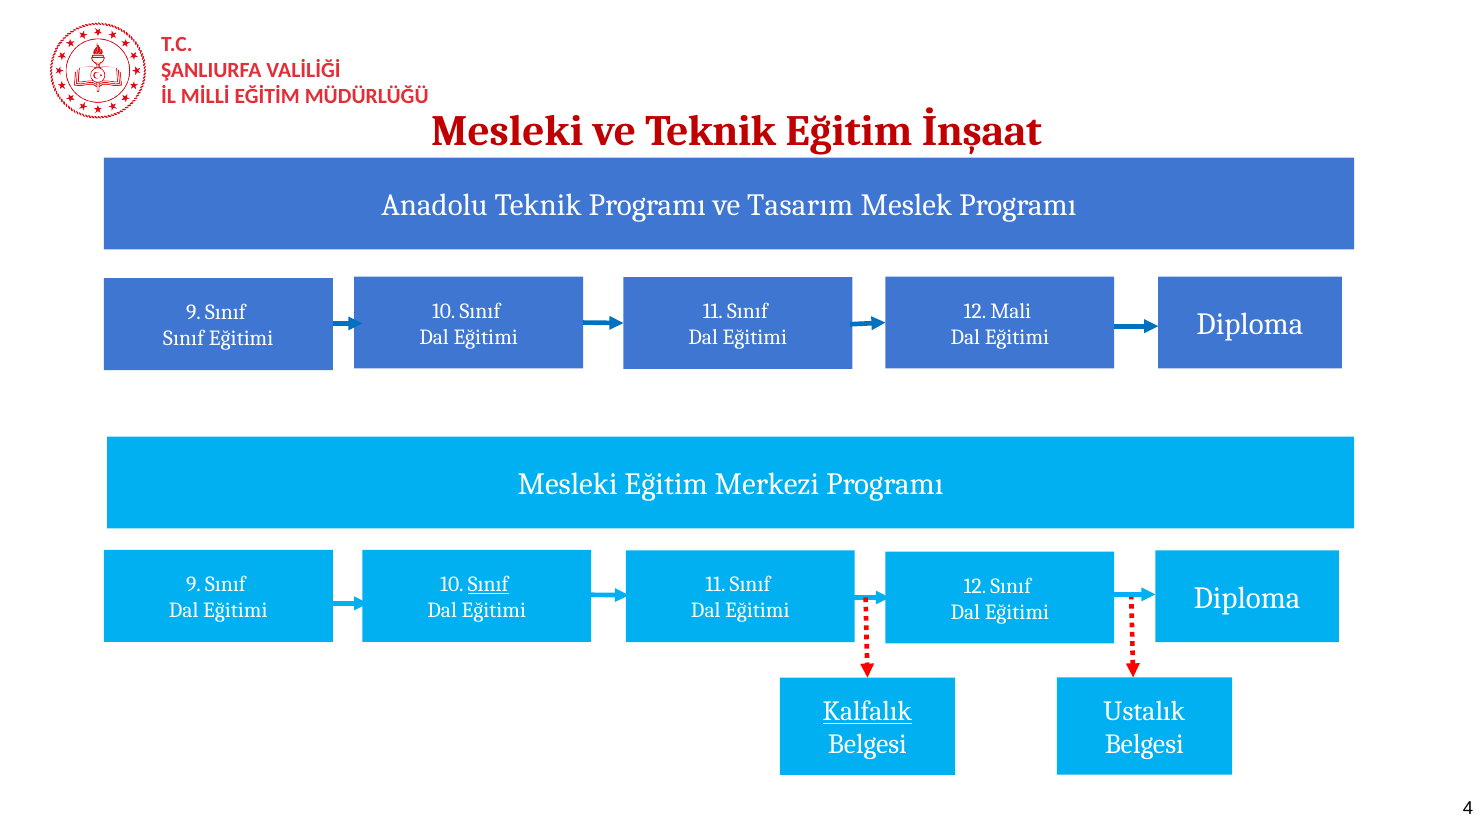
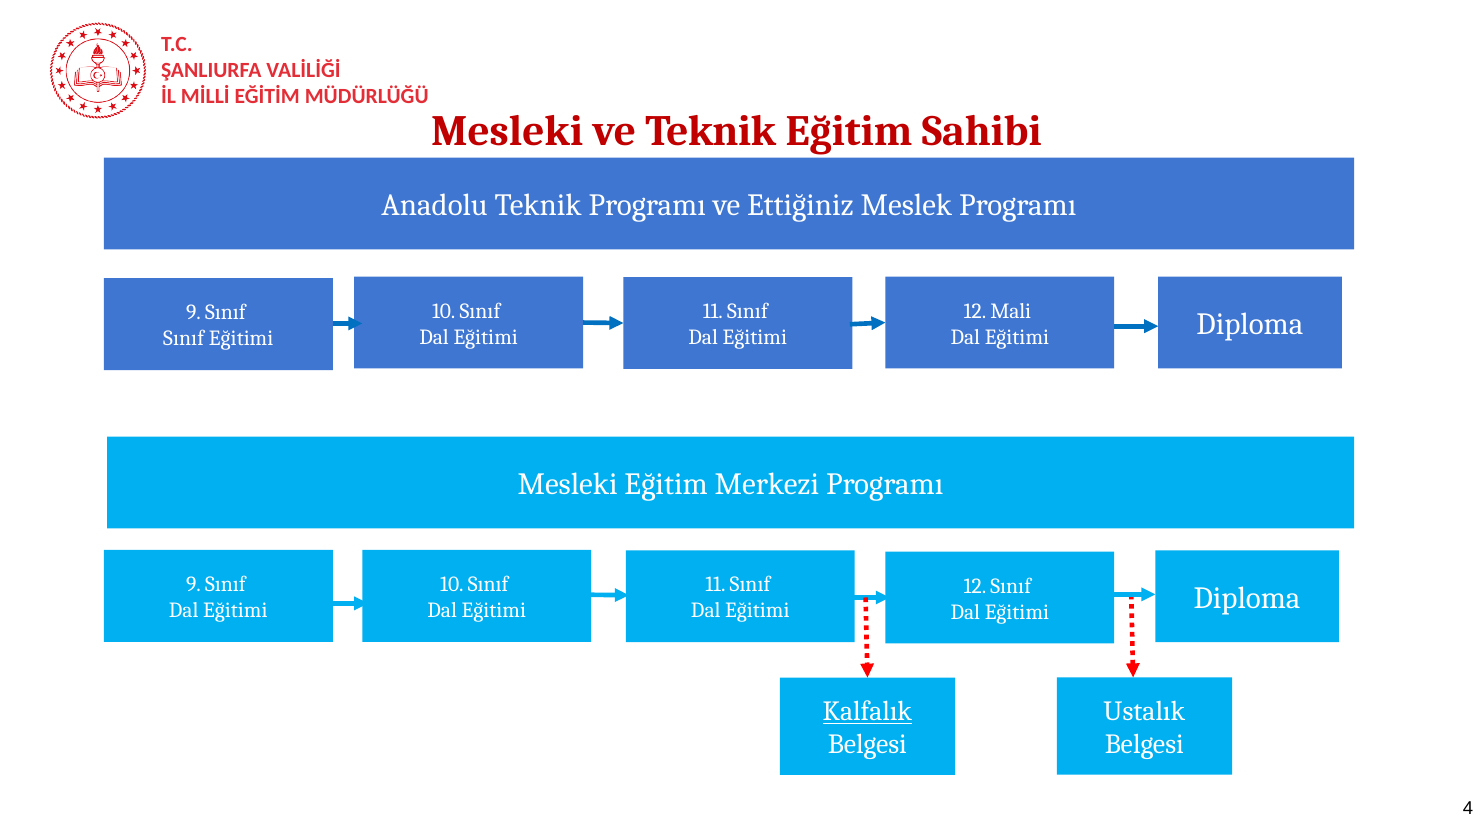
İnşaat: İnşaat -> Sahibi
Tasarım: Tasarım -> Ettiğiniz
Sınıf at (488, 584) underline: present -> none
